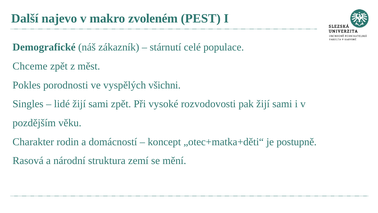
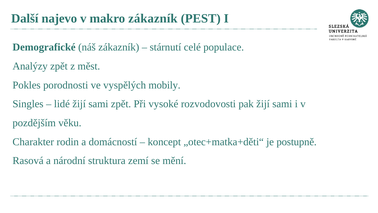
makro zvoleném: zvoleném -> zákazník
Chceme: Chceme -> Analýzy
všichni: všichni -> mobily
